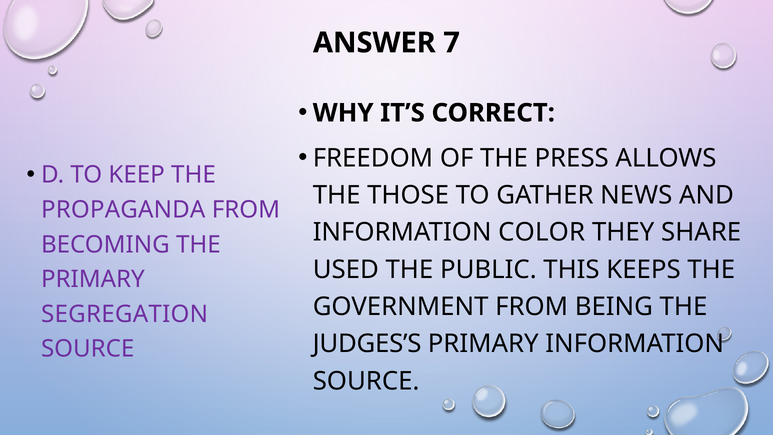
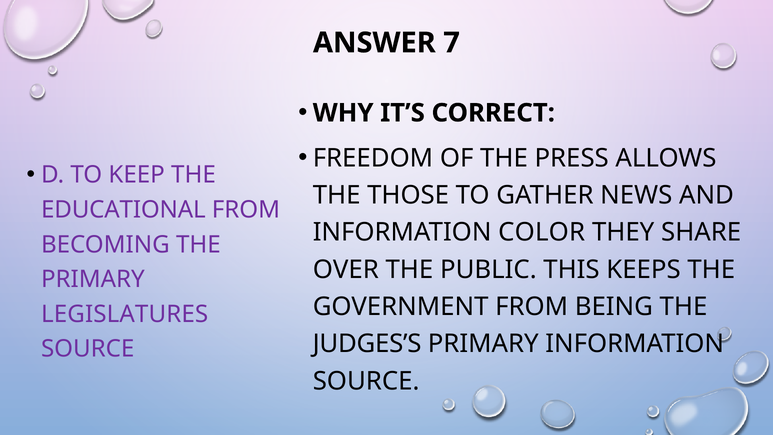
PROPAGANDA: PROPAGANDA -> EDUCATIONAL
USED: USED -> OVER
SEGREGATION: SEGREGATION -> LEGISLATURES
